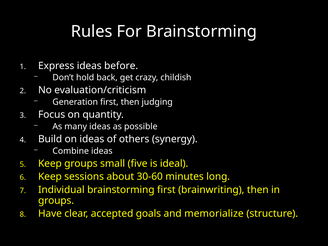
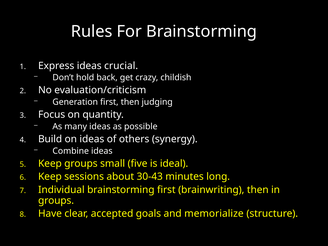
before: before -> crucial
30-60: 30-60 -> 30-43
